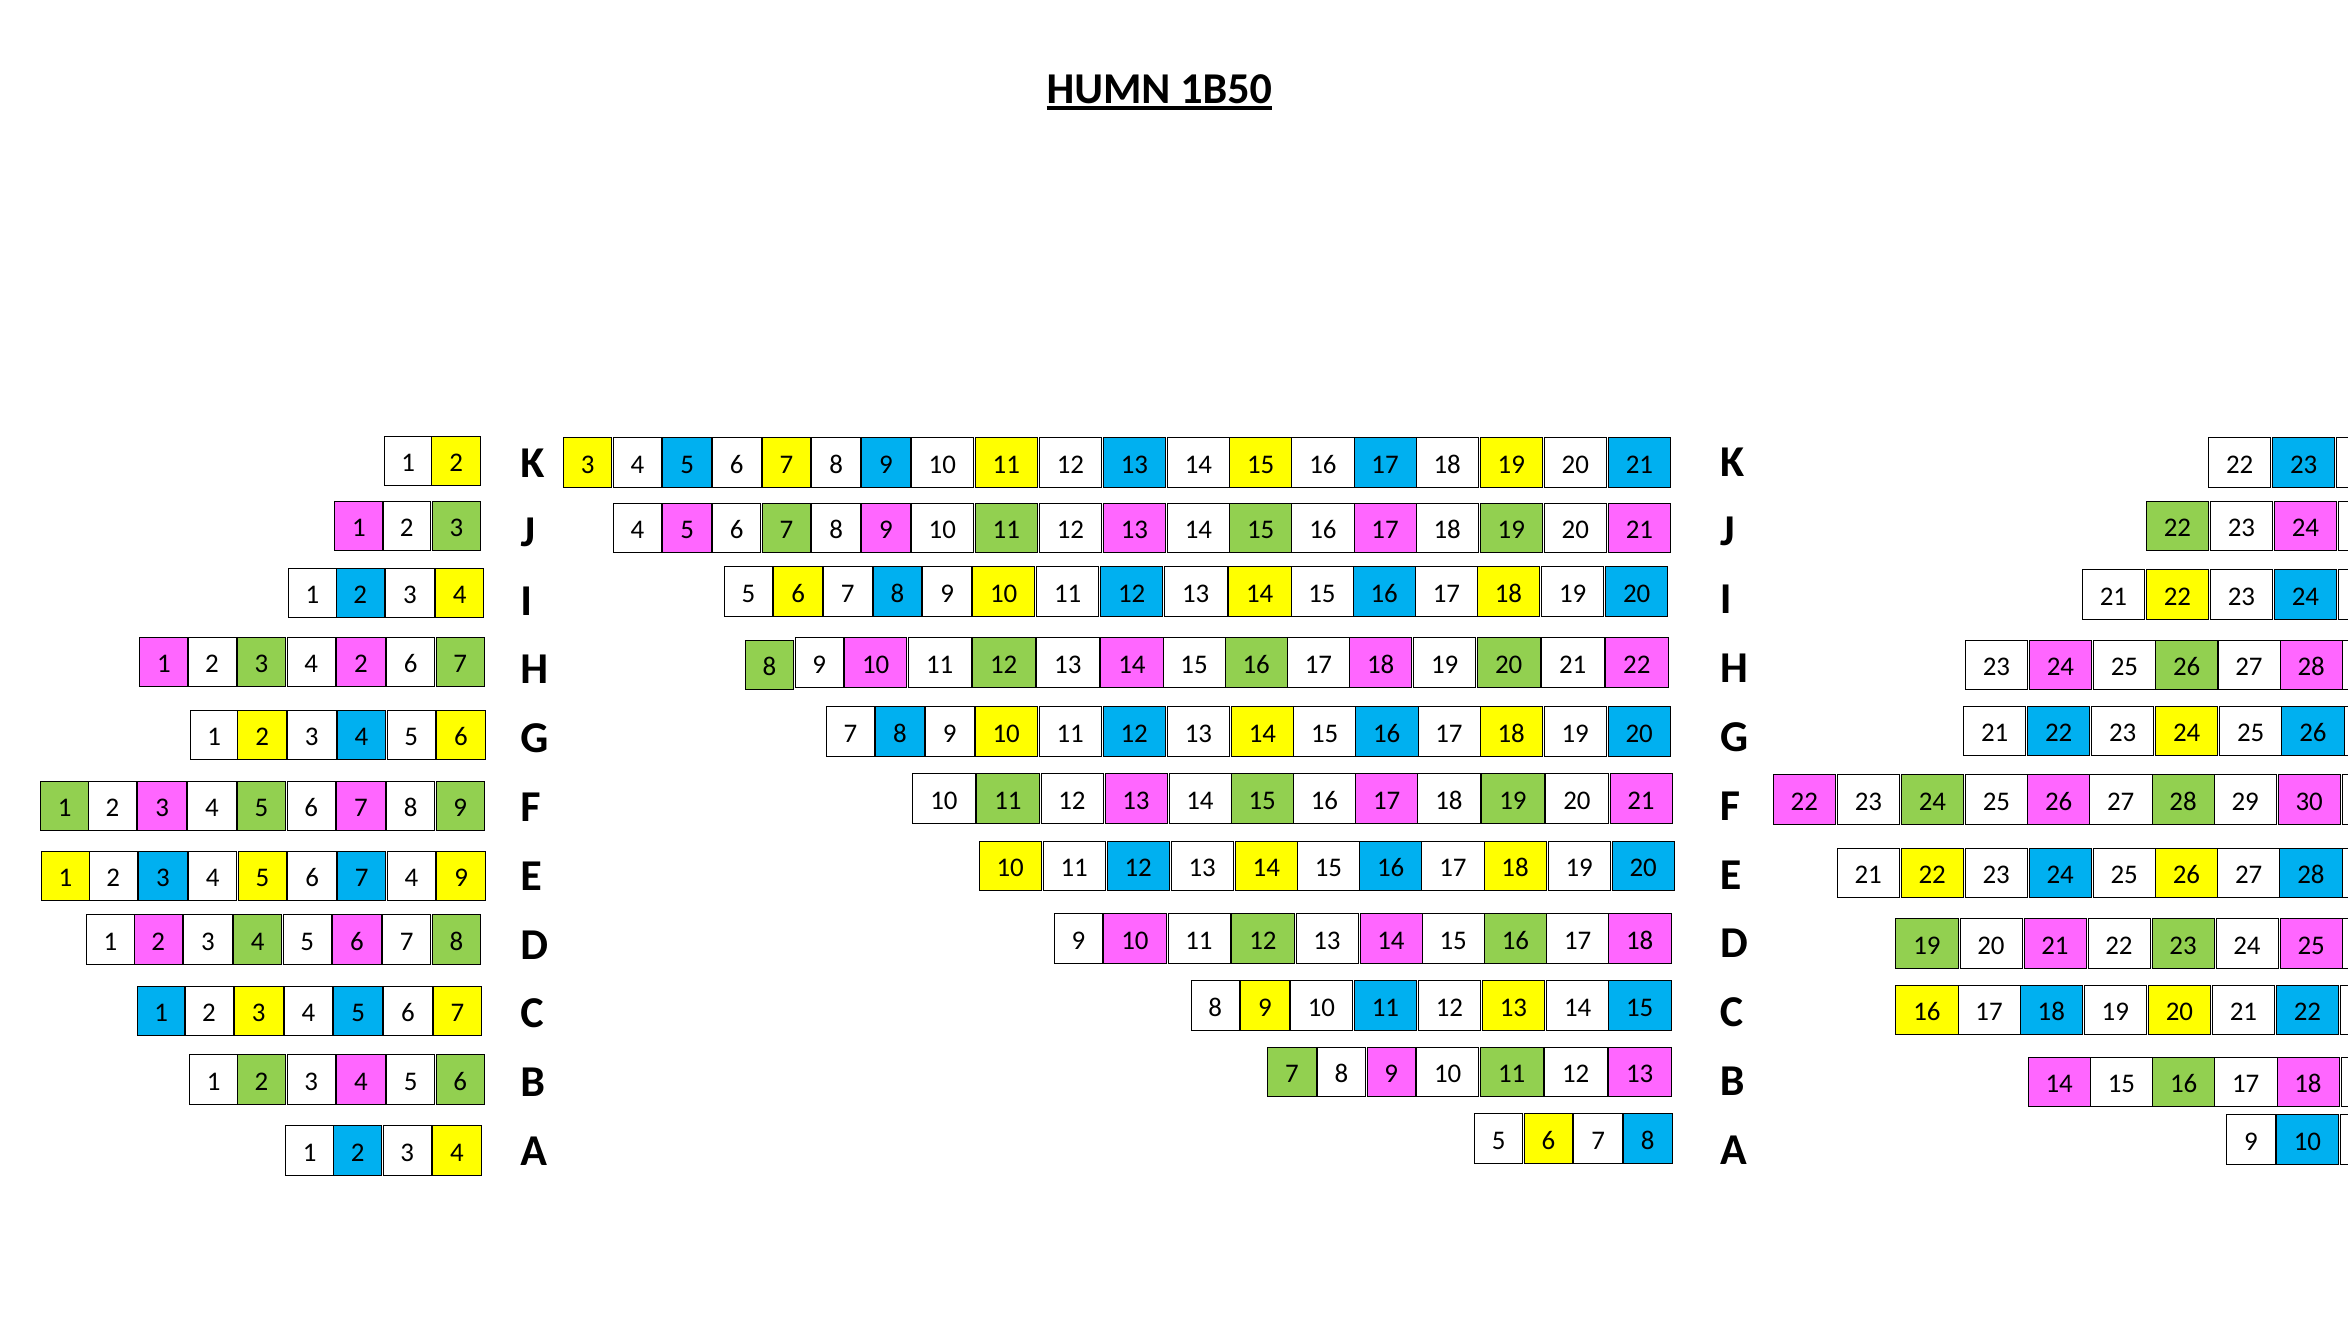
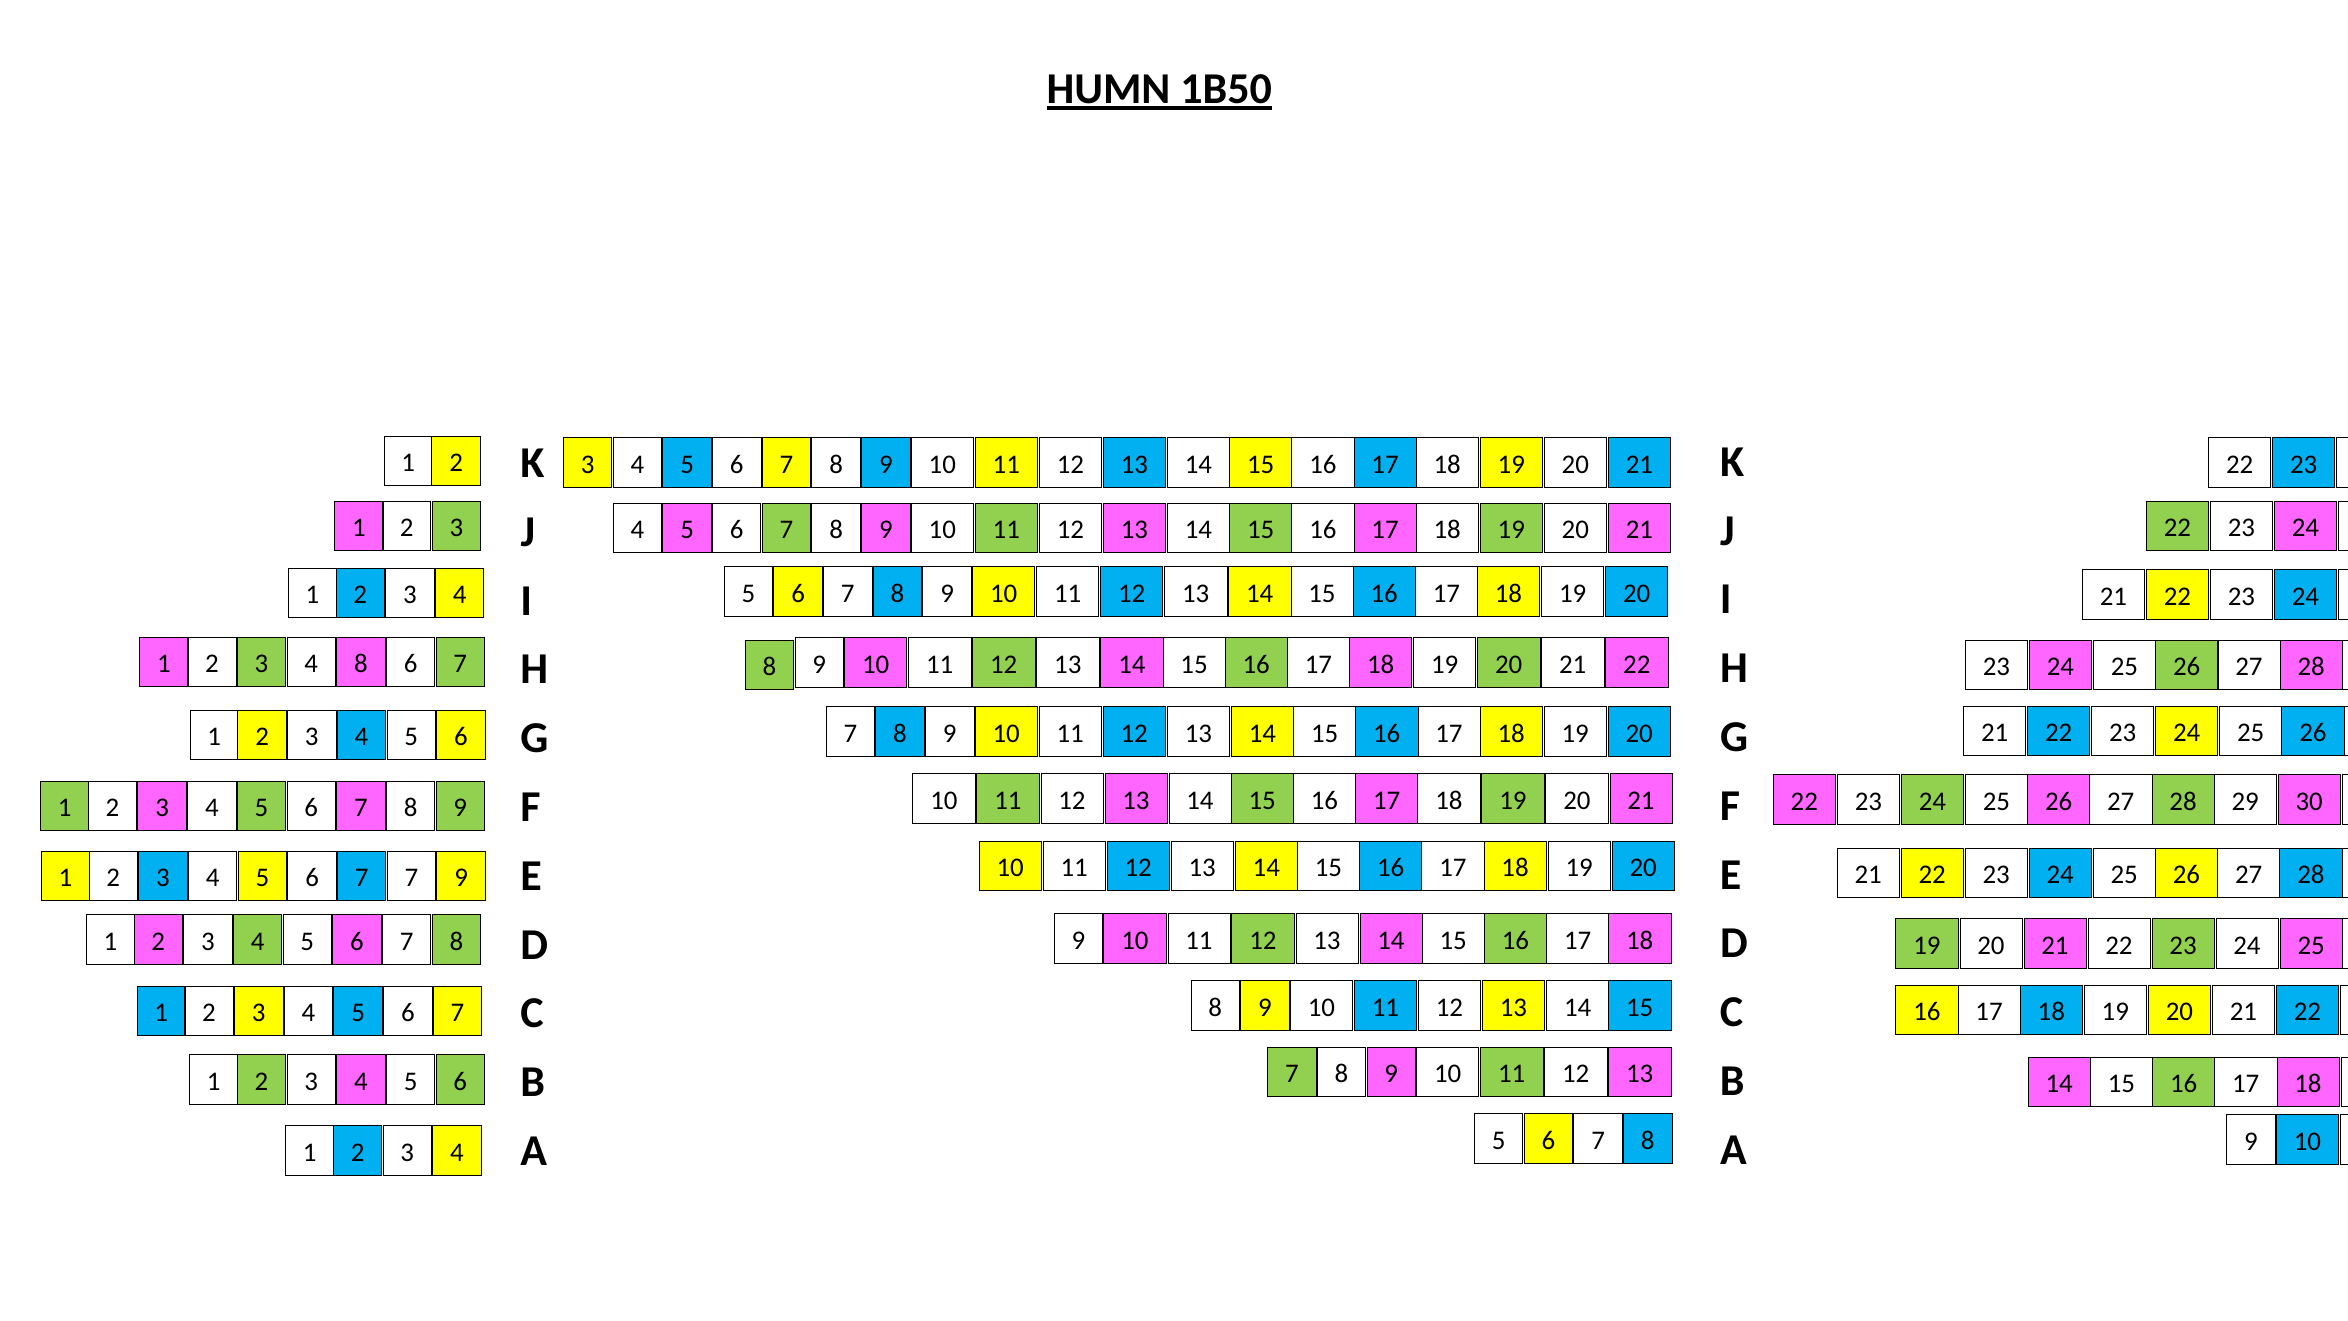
4 2: 2 -> 8
7 4: 4 -> 7
